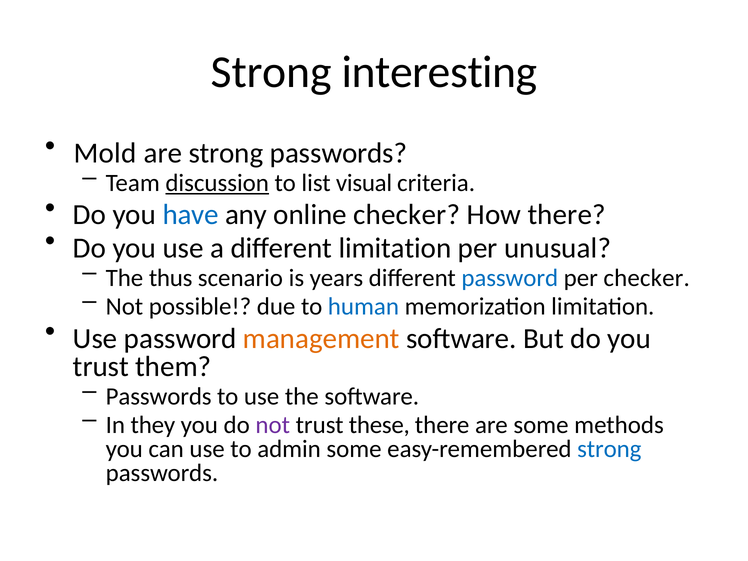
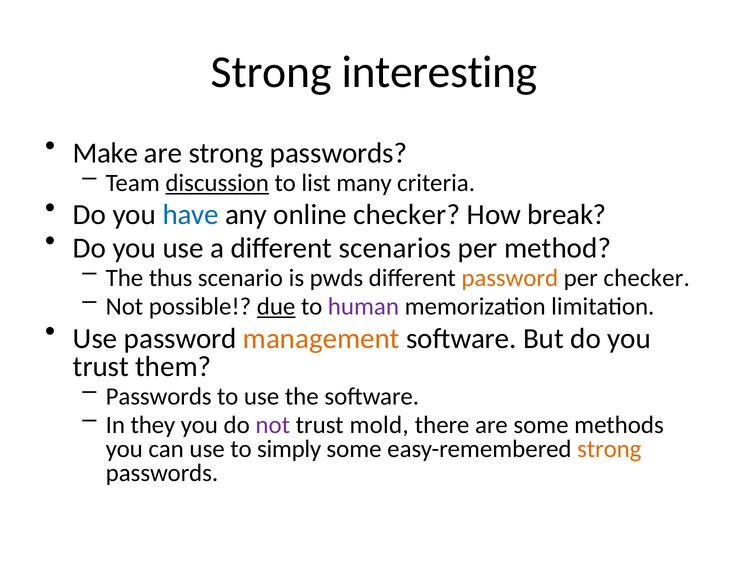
Mold: Mold -> Make
visual: visual -> many
How there: there -> break
different limitation: limitation -> scenarios
unusual: unusual -> method
years: years -> pwds
password at (510, 278) colour: blue -> orange
due underline: none -> present
human colour: blue -> purple
these: these -> mold
admin: admin -> simply
strong at (609, 449) colour: blue -> orange
